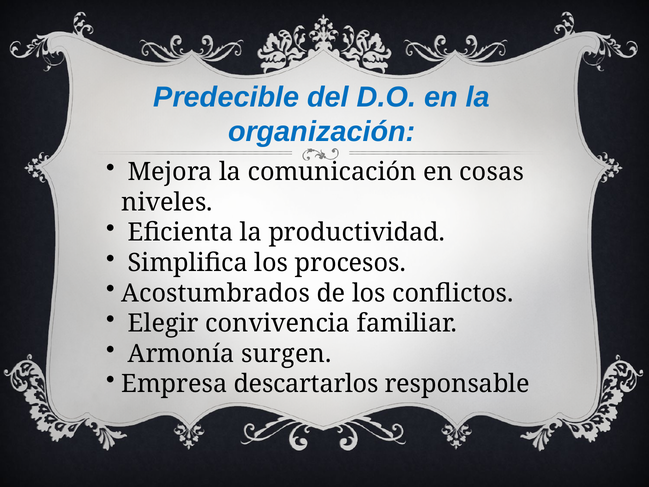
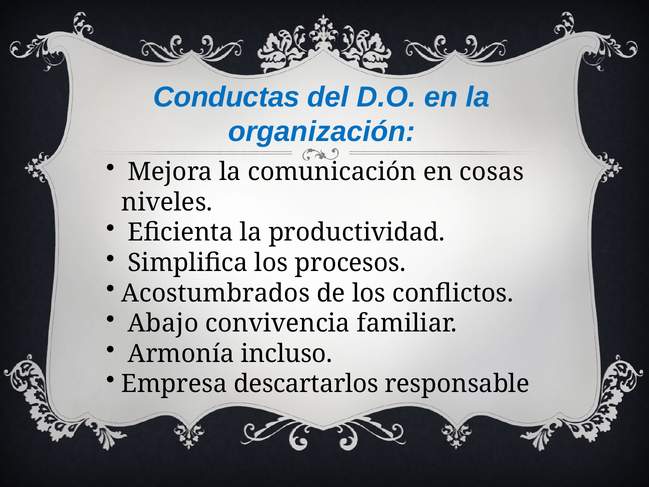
Predecible: Predecible -> Conductas
Elegir: Elegir -> Abajo
surgen: surgen -> incluso
